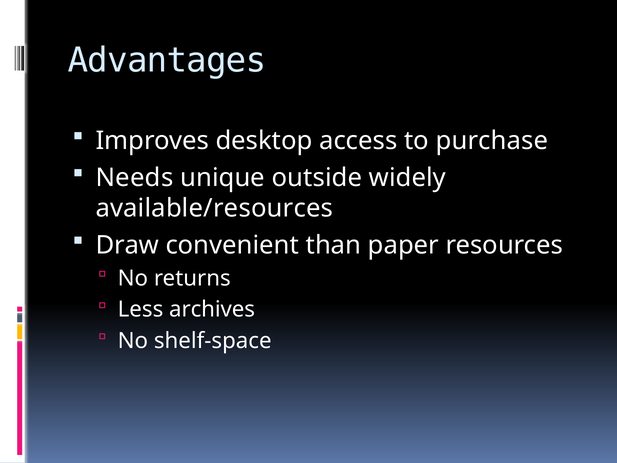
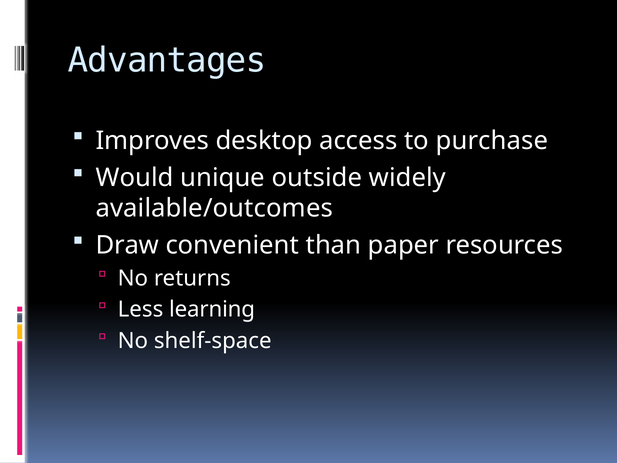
Needs: Needs -> Would
available/resources: available/resources -> available/outcomes
archives: archives -> learning
